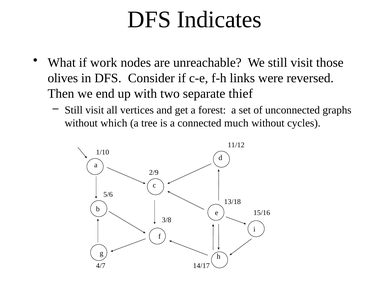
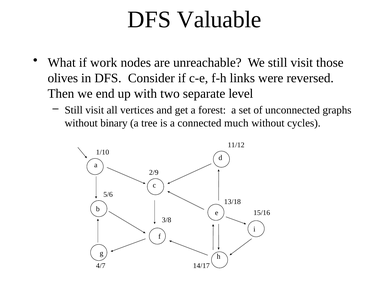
Indicates: Indicates -> Valuable
thief: thief -> level
which: which -> binary
